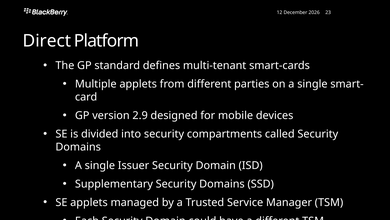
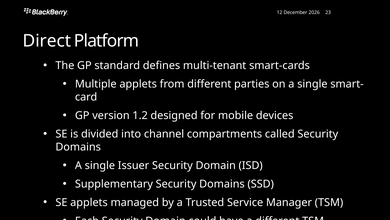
2.9: 2.9 -> 1.2
into security: security -> channel
